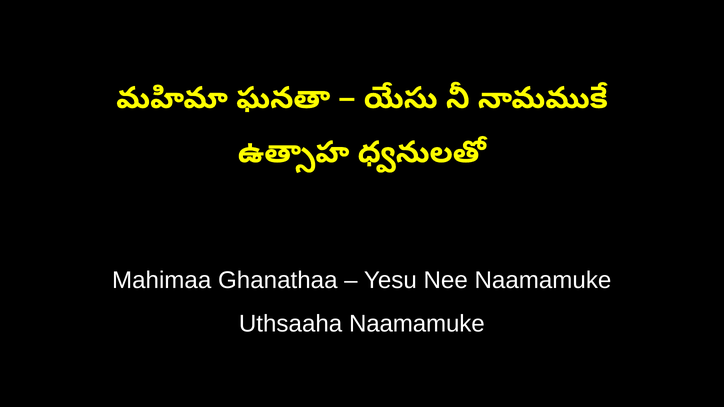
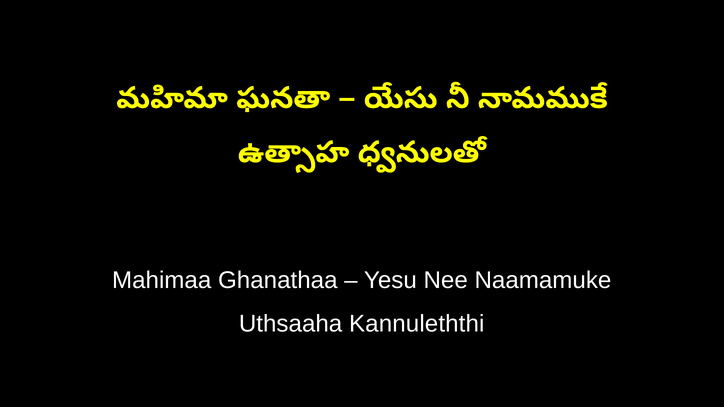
Uthsaaha Naamamuke: Naamamuke -> Kannuleththi
